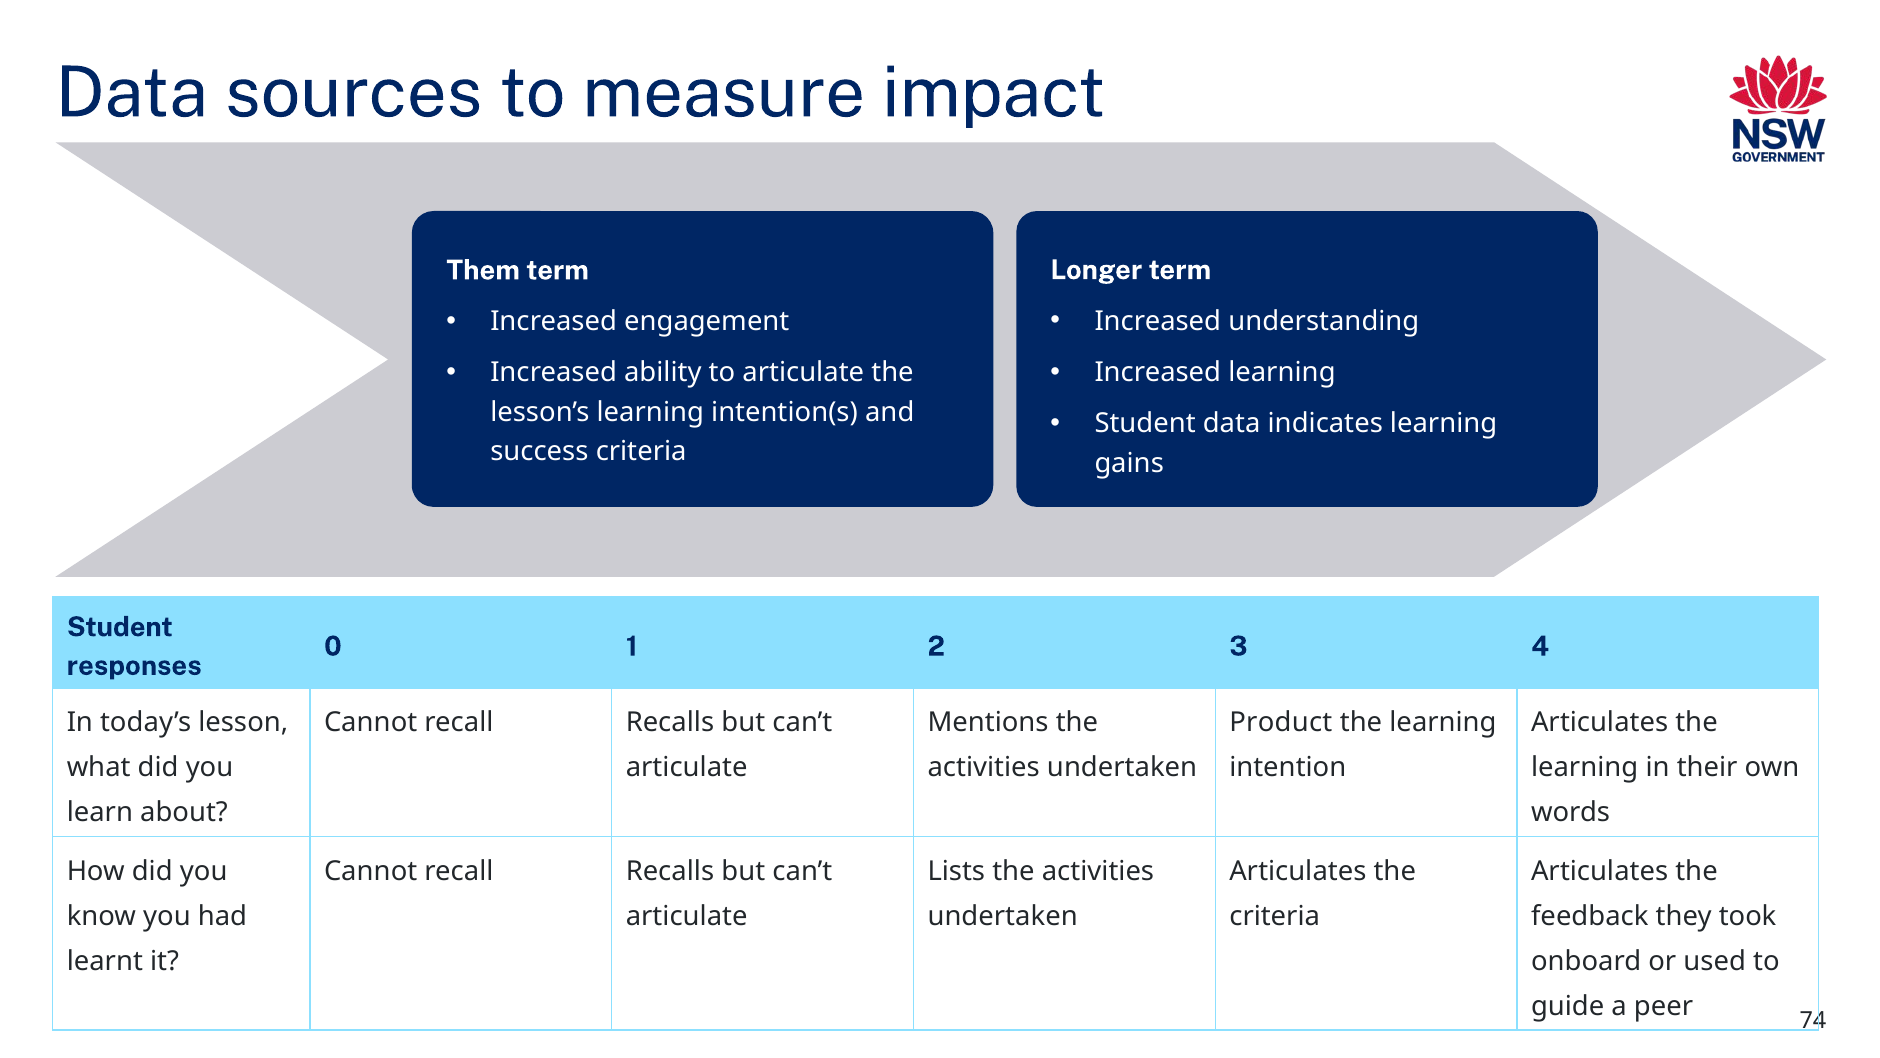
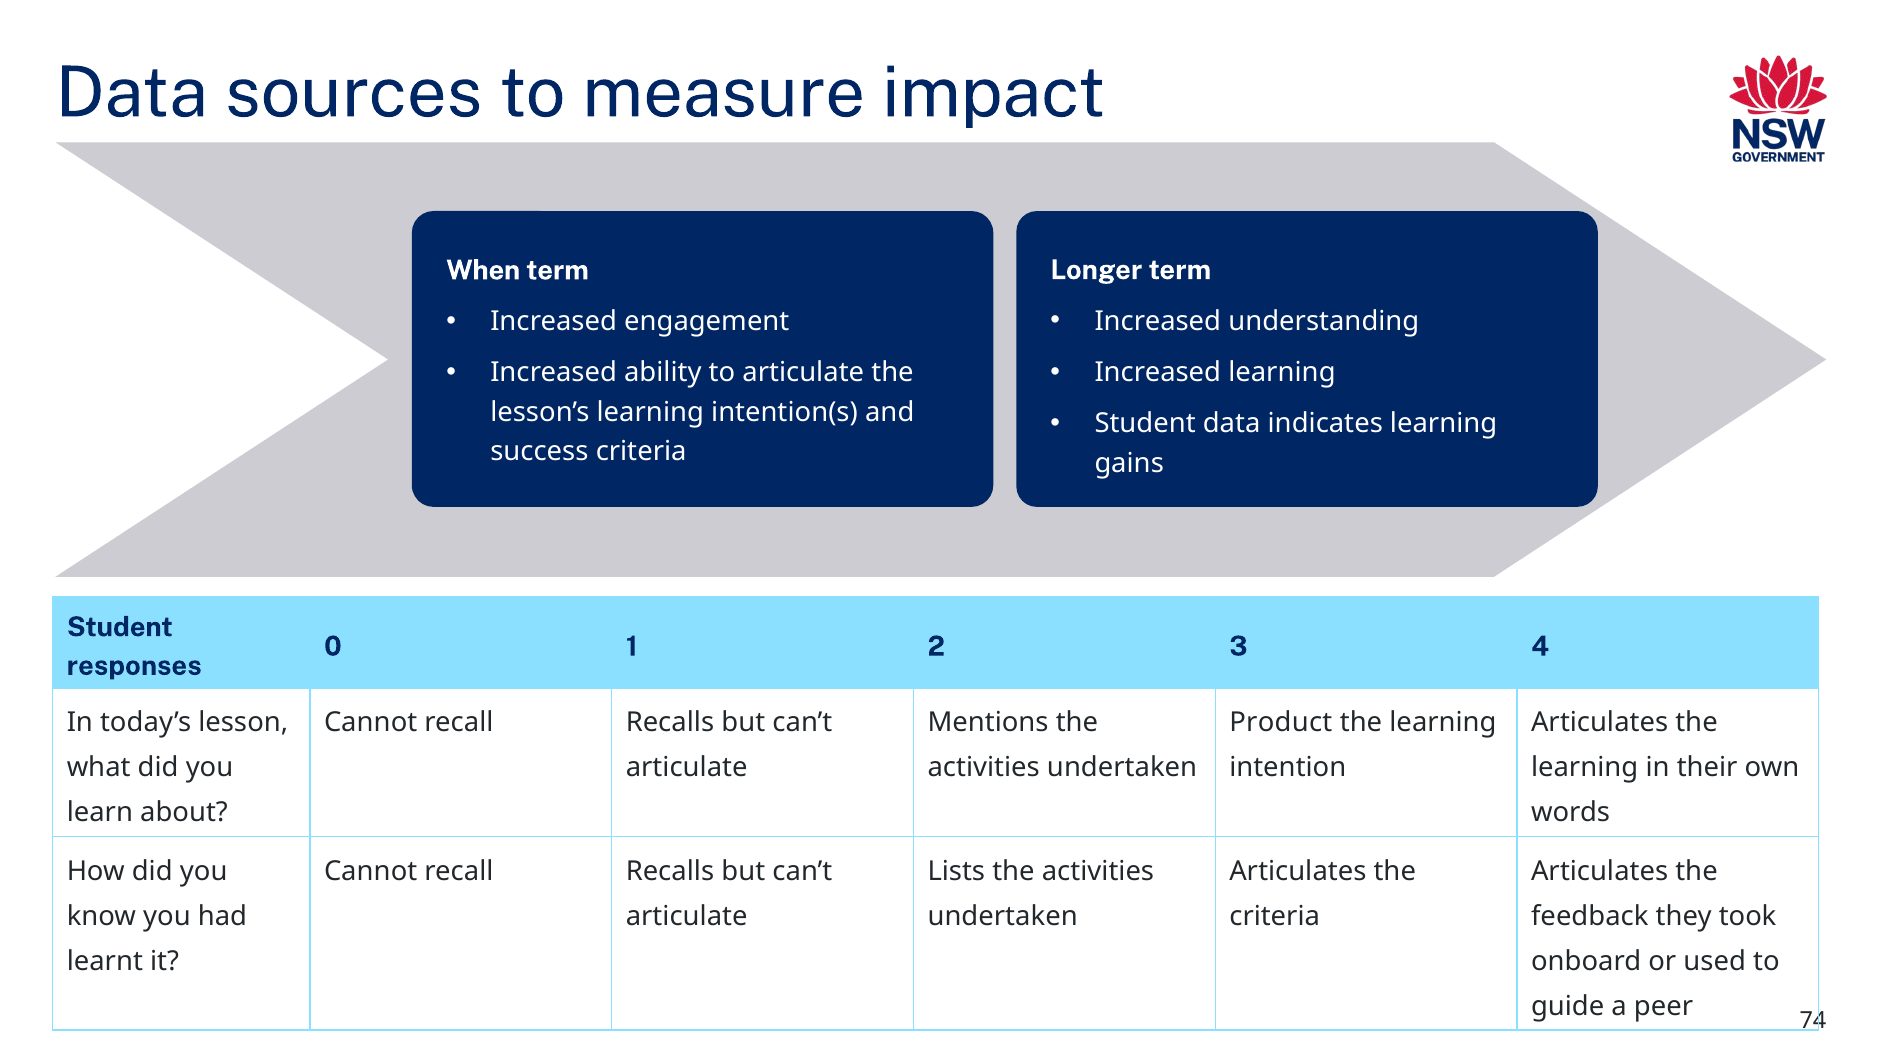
Them: Them -> When
